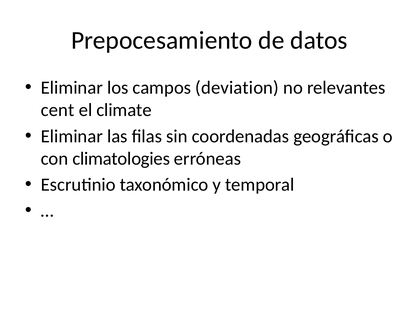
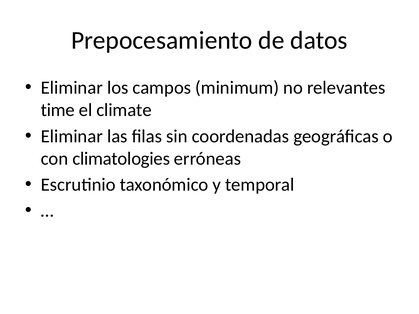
deviation: deviation -> minimum
cent: cent -> time
